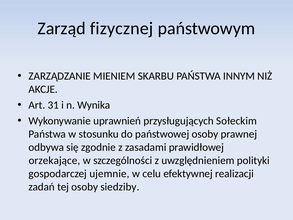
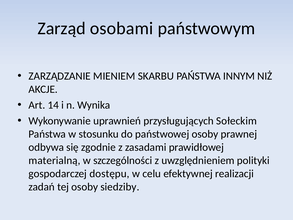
fizycznej: fizycznej -> osobami
31: 31 -> 14
orzekające: orzekające -> materialną
ujemnie: ujemnie -> dostępu
